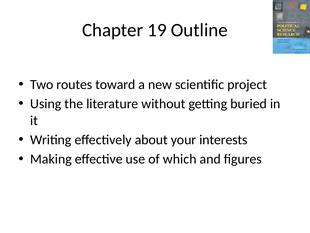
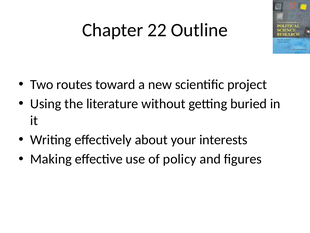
19: 19 -> 22
which: which -> policy
